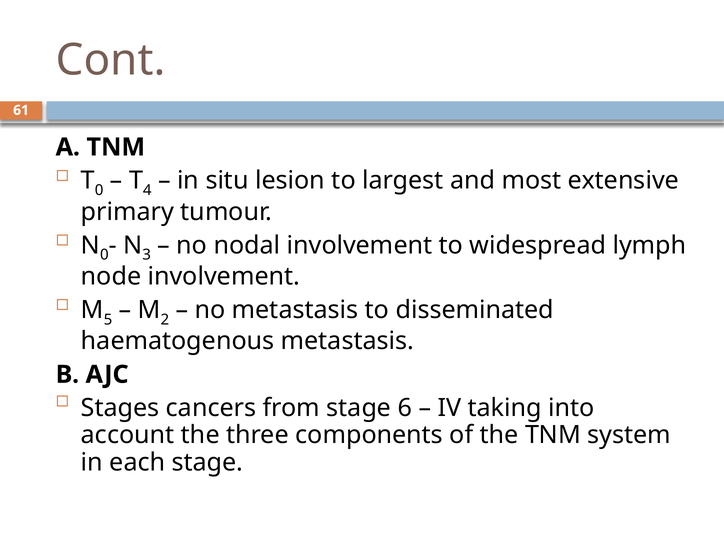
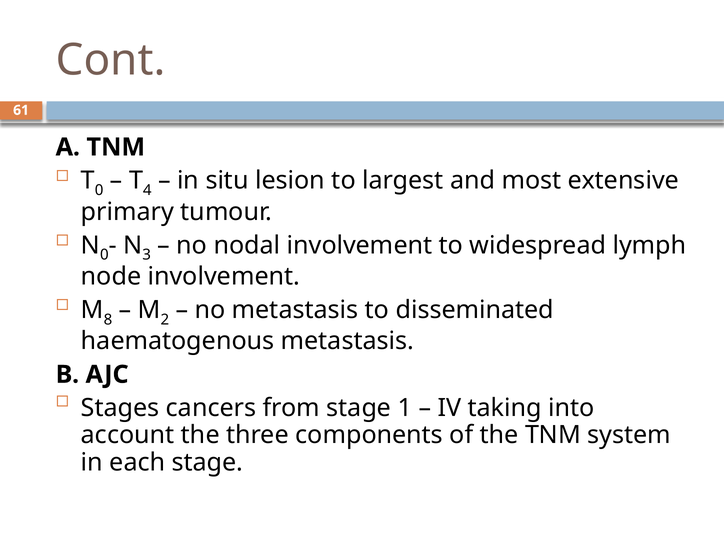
5: 5 -> 8
6: 6 -> 1
